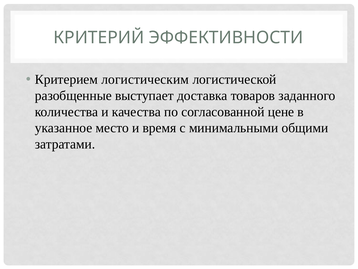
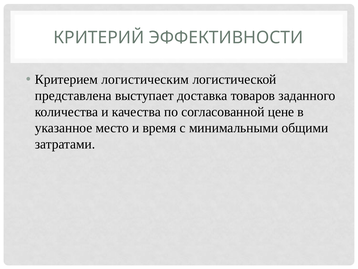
разобщенные: разобщенные -> представлена
